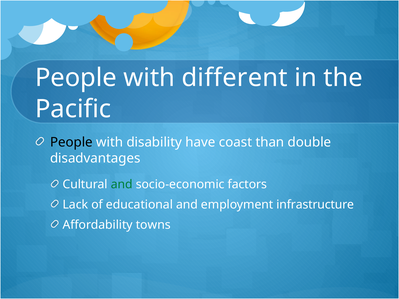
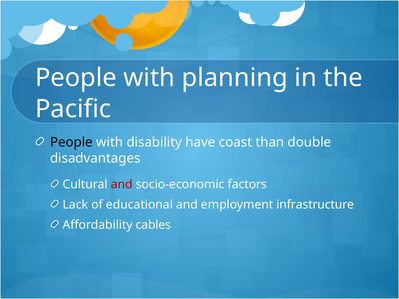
different: different -> planning
and at (122, 185) colour: green -> red
towns: towns -> cables
